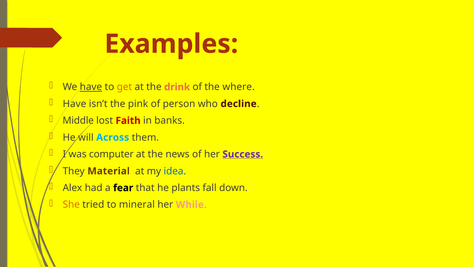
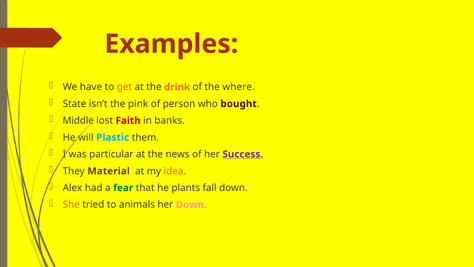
have at (91, 87) underline: present -> none
Have at (74, 104): Have -> State
decline: decline -> bought
Across: Across -> Plastic
computer: computer -> particular
idea colour: blue -> orange
fear colour: black -> green
mineral: mineral -> animals
her While: While -> Down
